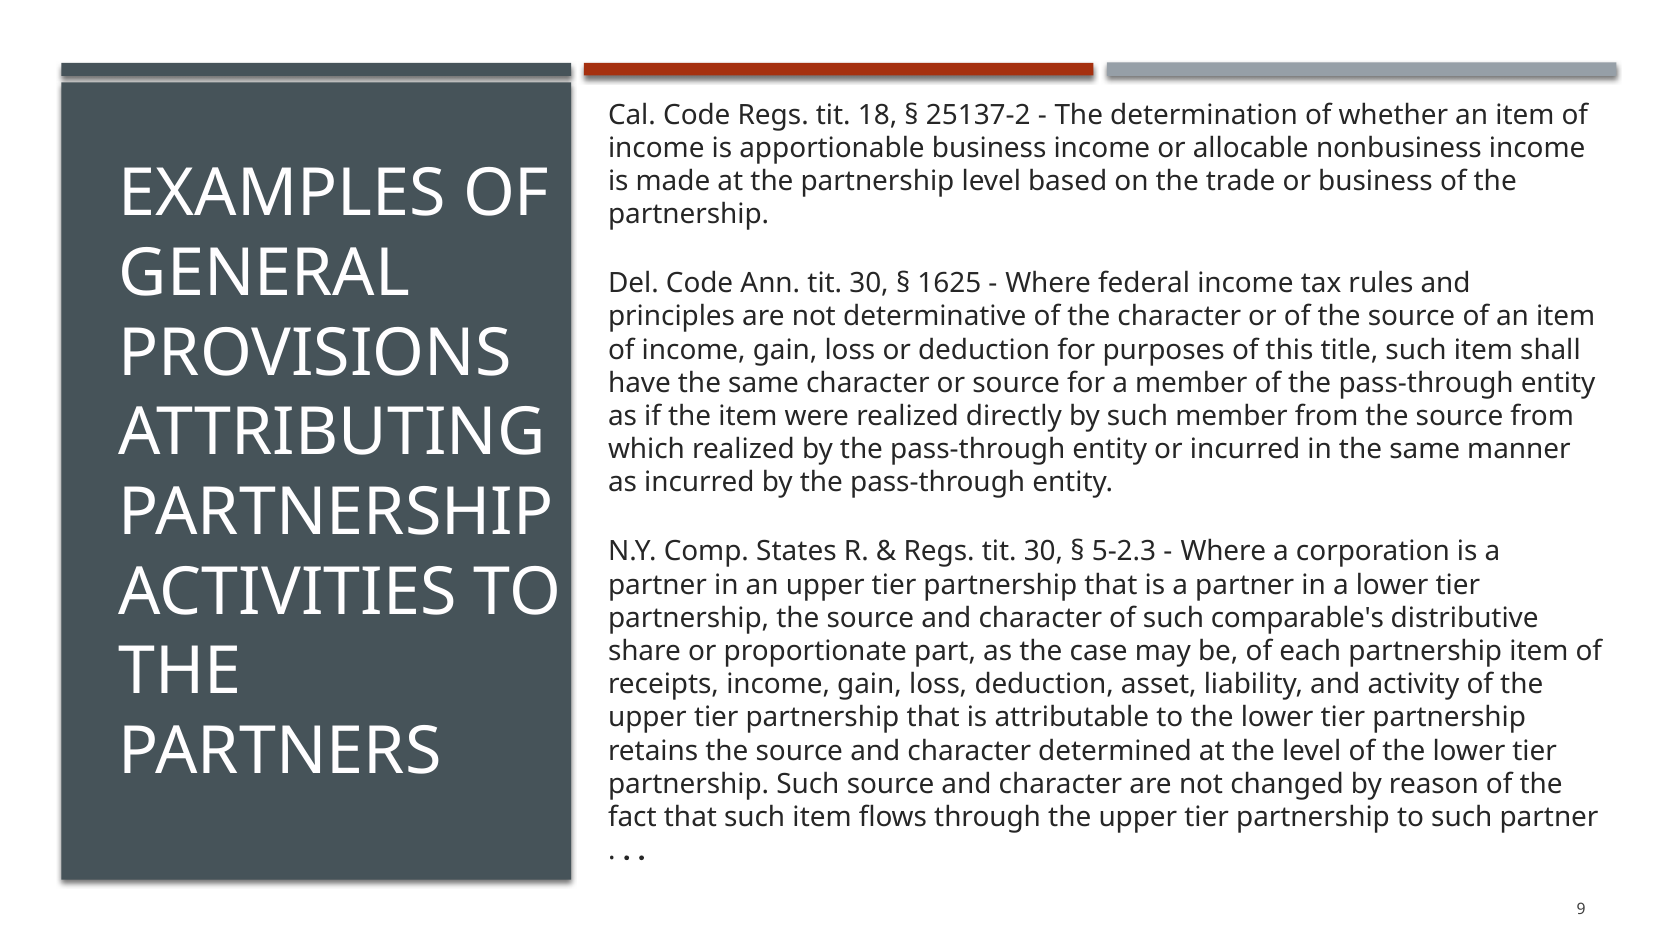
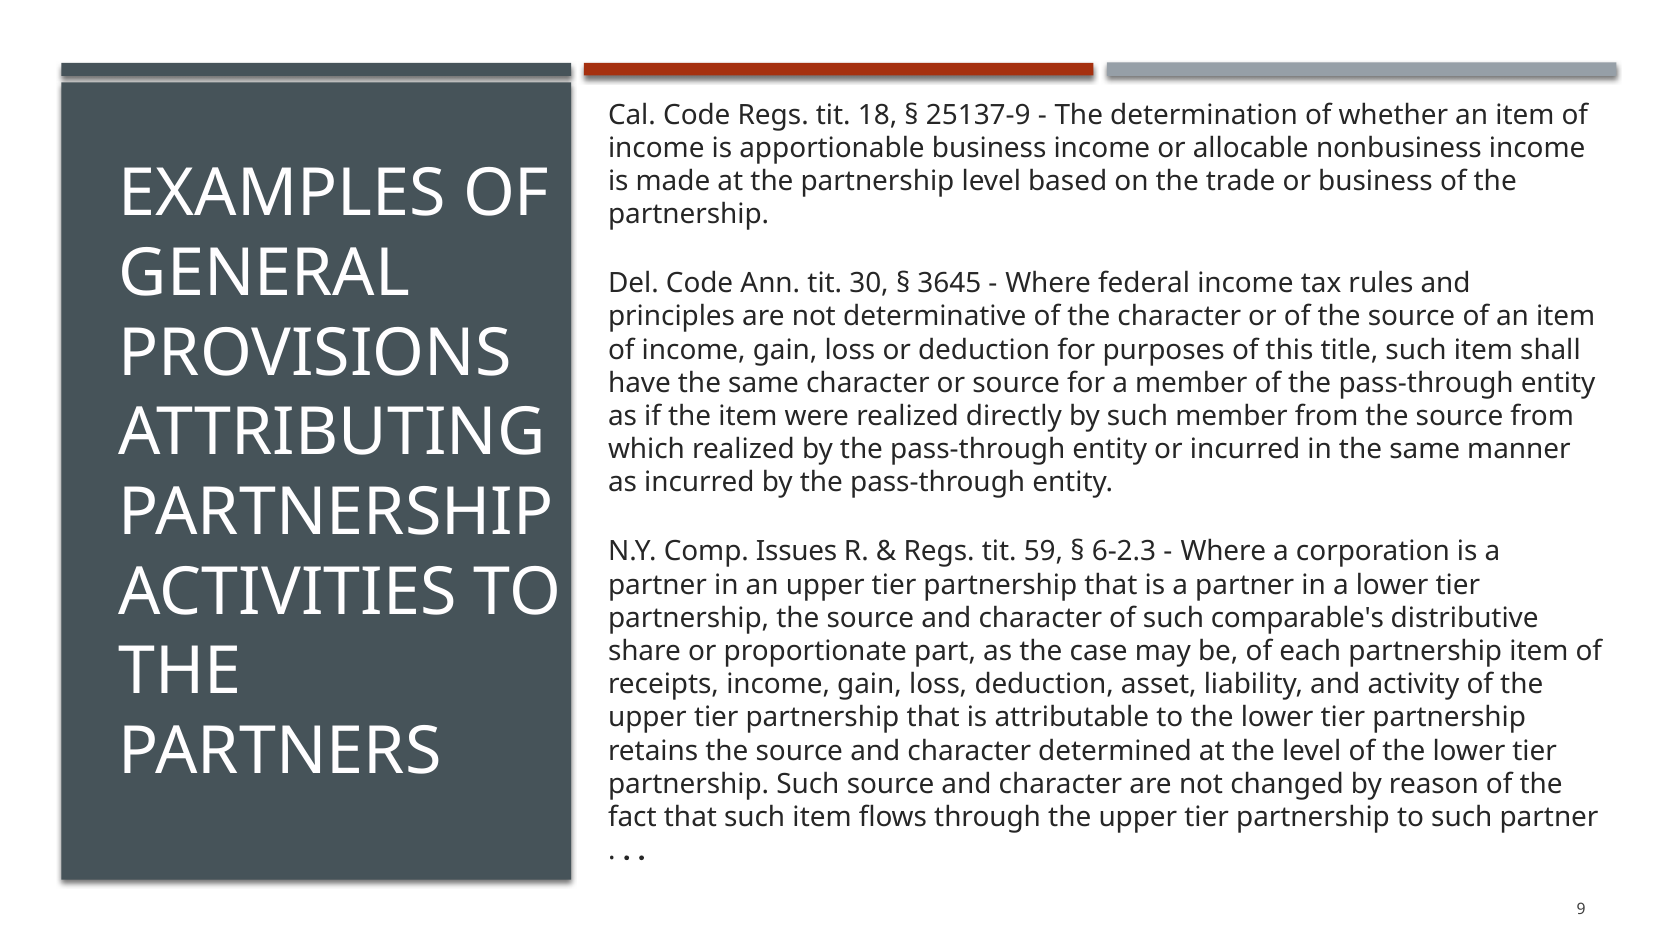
25137-2: 25137-2 -> 25137-9
1625: 1625 -> 3645
States: States -> Issues
Regs tit 30: 30 -> 59
5-2.3: 5-2.3 -> 6-2.3
